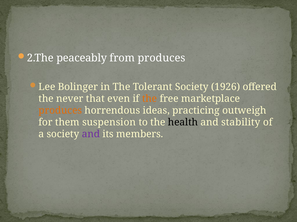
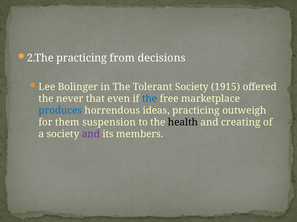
2.The peaceably: peaceably -> practicing
from produces: produces -> decisions
1926: 1926 -> 1915
the at (150, 99) colour: orange -> blue
produces at (60, 111) colour: orange -> blue
stability: stability -> creating
